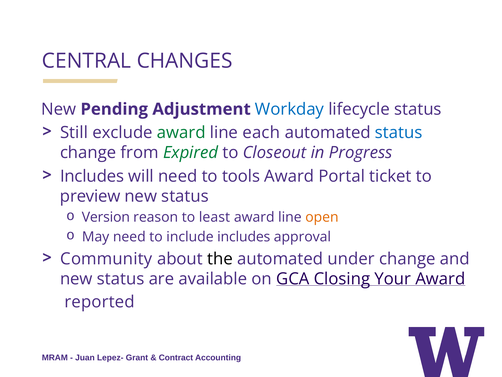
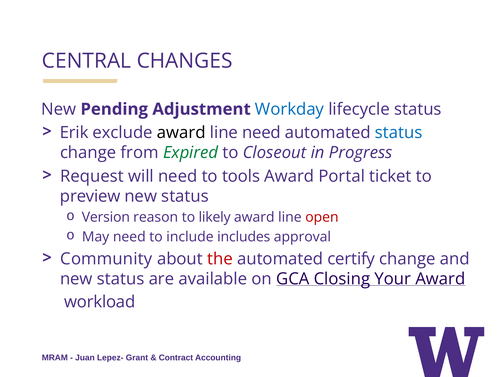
Still: Still -> Erik
award at (181, 132) colour: green -> black
line each: each -> need
Includes at (92, 176): Includes -> Request
least: least -> likely
open colour: orange -> red
the colour: black -> red
under: under -> certify
reported: reported -> workload
